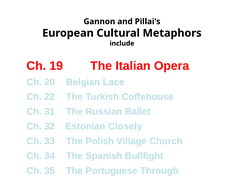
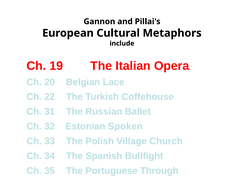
Closely: Closely -> Spoken
